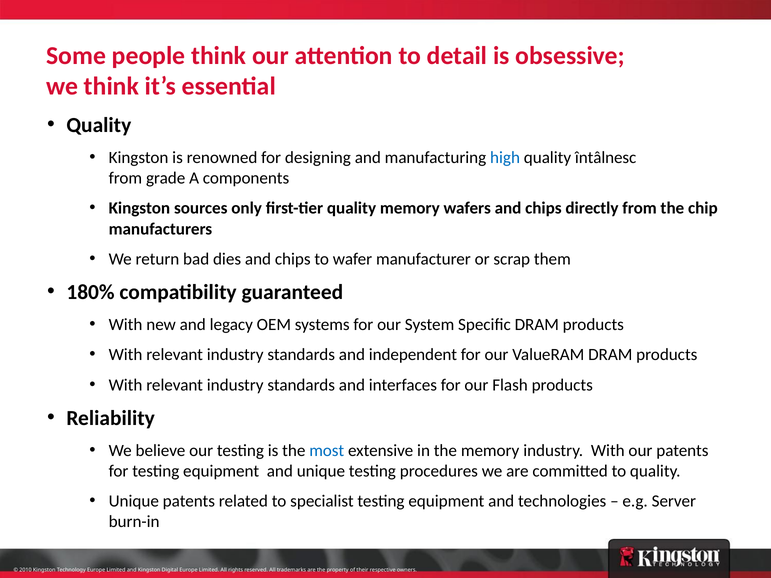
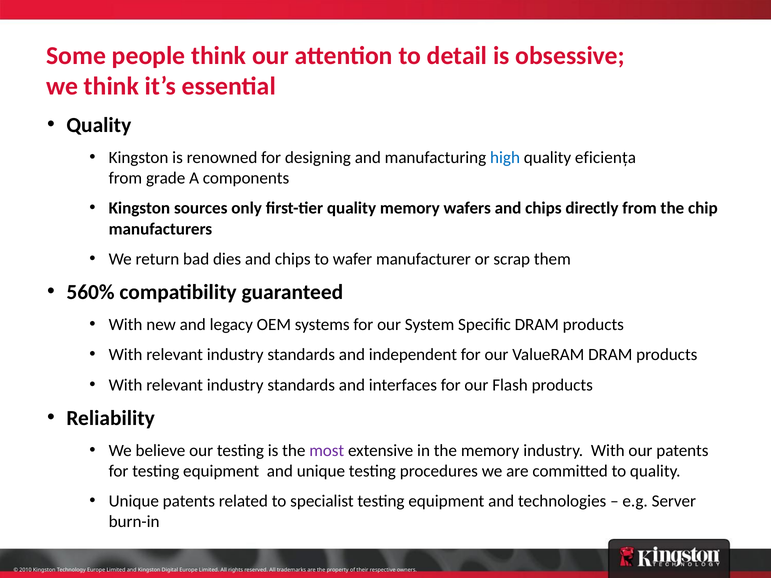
întâlnesc: întâlnesc -> eficienţa
180%: 180% -> 560%
most colour: blue -> purple
